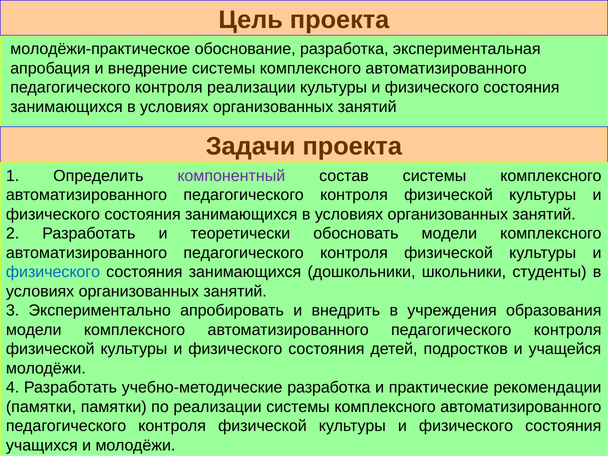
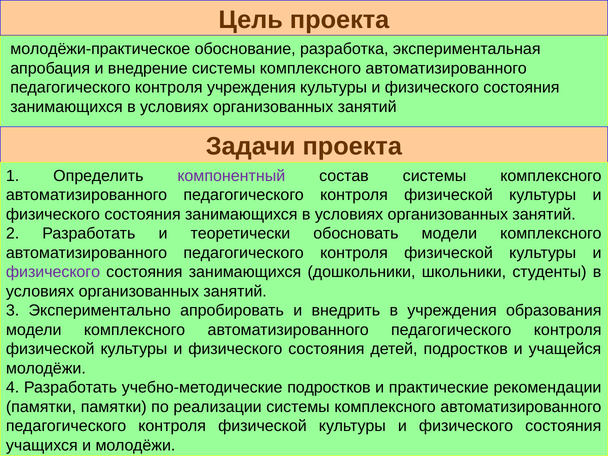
контроля реализации: реализации -> учреждения
физического at (53, 272) colour: blue -> purple
учебно-методические разработка: разработка -> подростков
